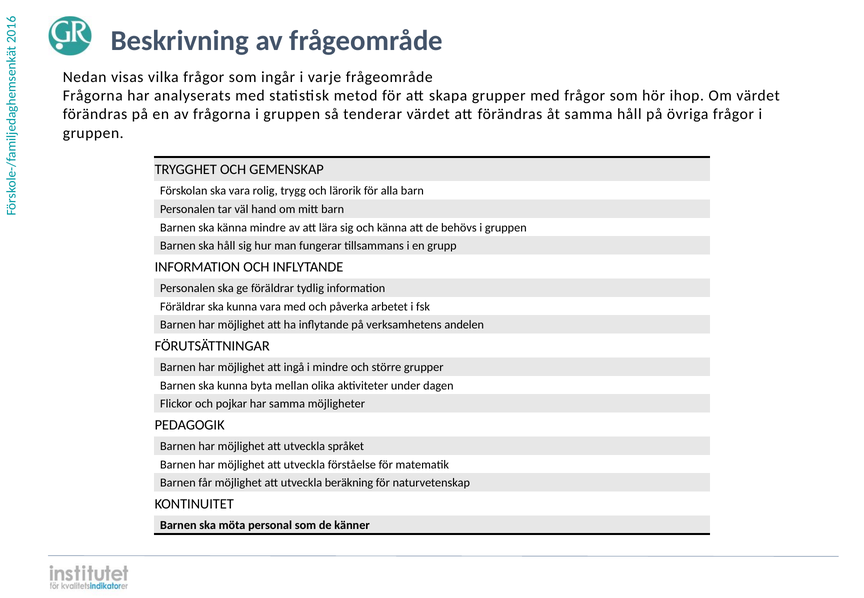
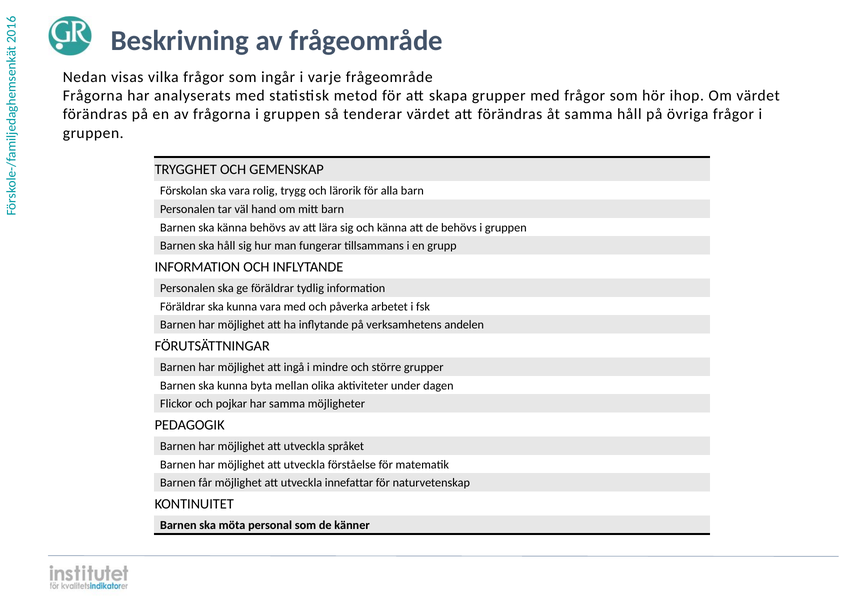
känna mindre: mindre -> behövs
beräkning: beräkning -> innefattar
